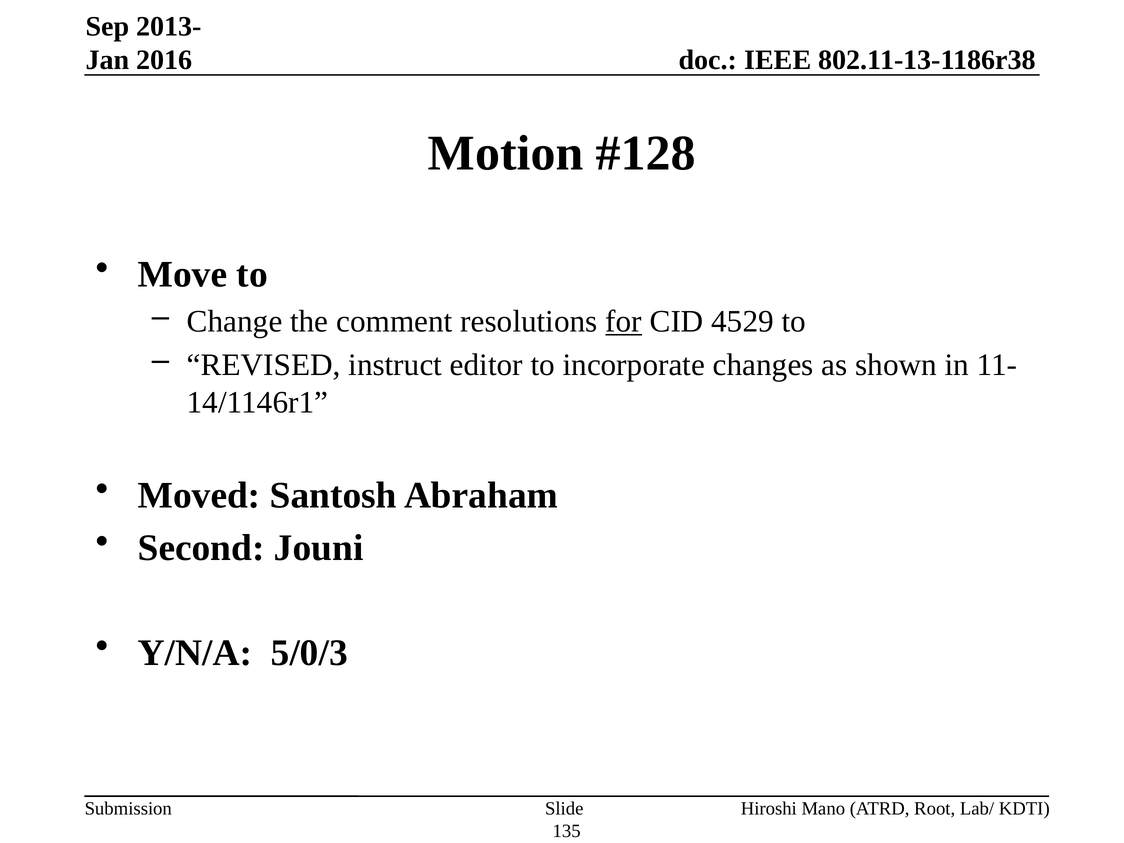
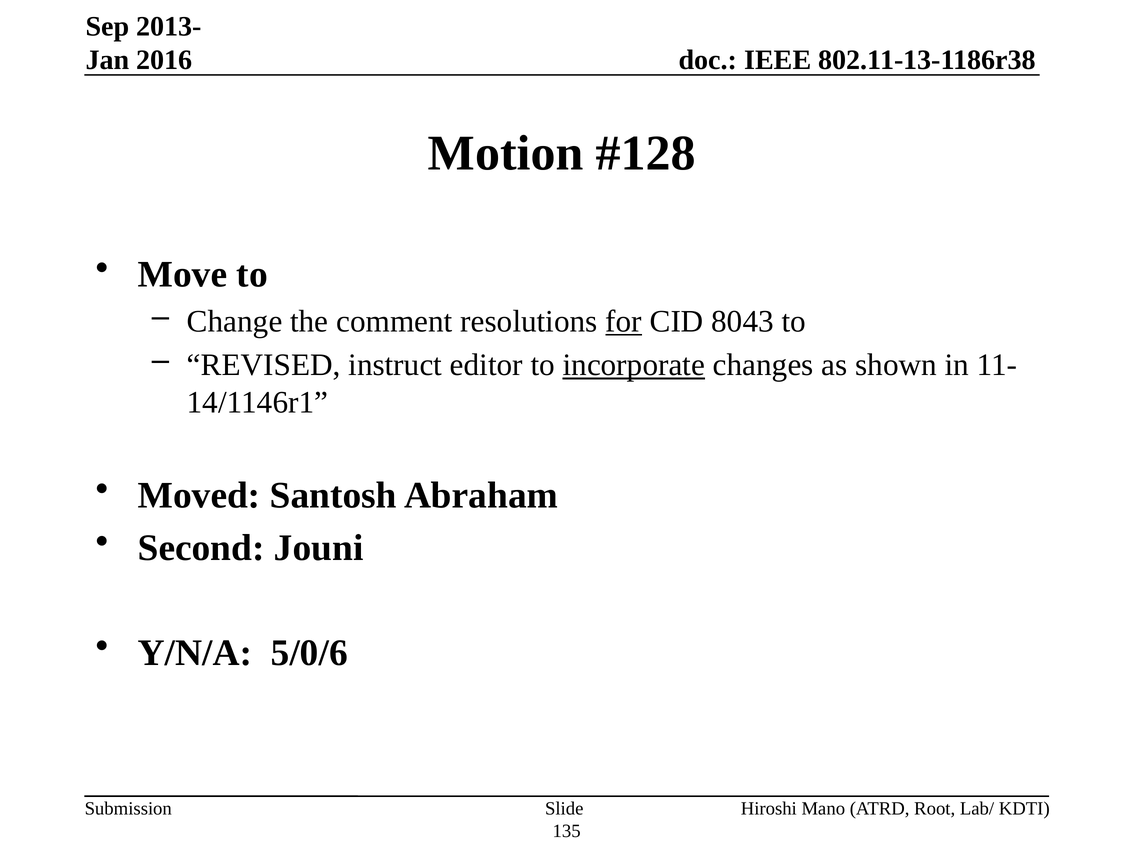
4529: 4529 -> 8043
incorporate underline: none -> present
5/0/3: 5/0/3 -> 5/0/6
